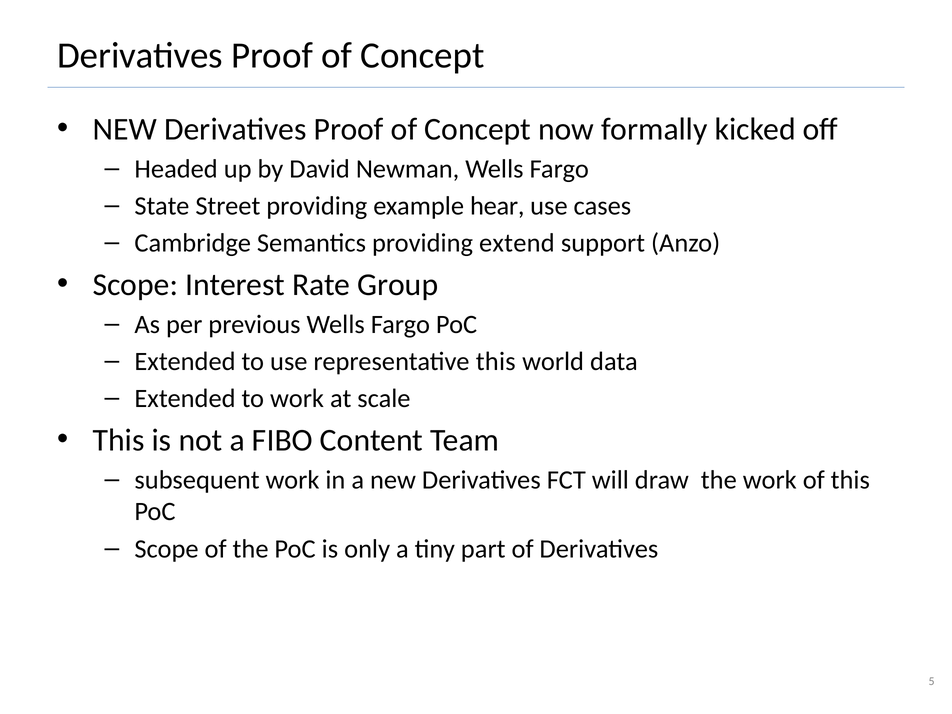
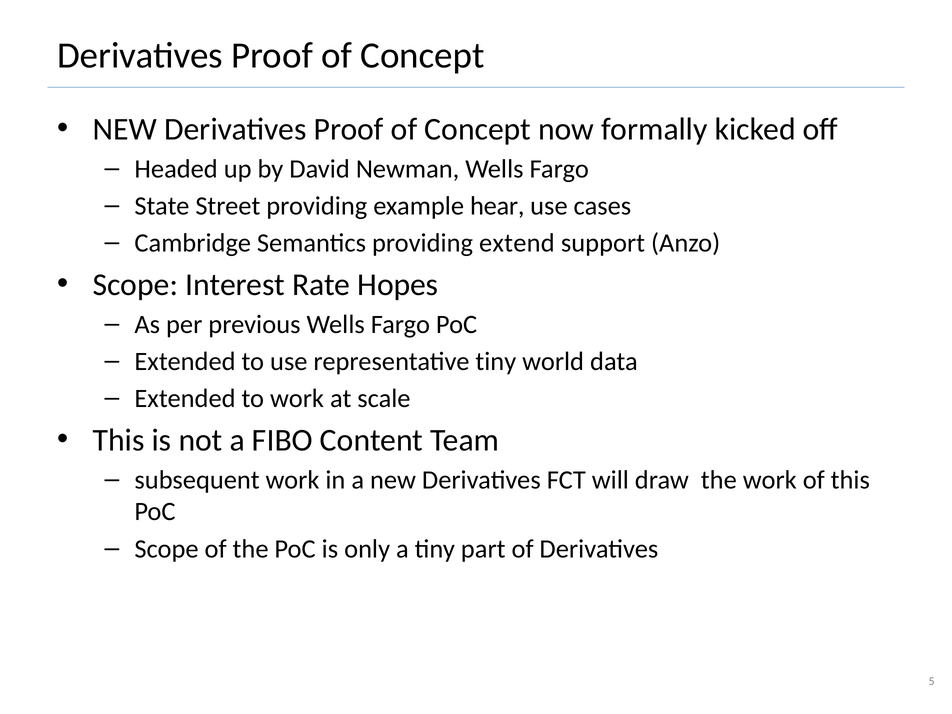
Group: Group -> Hopes
representative this: this -> tiny
